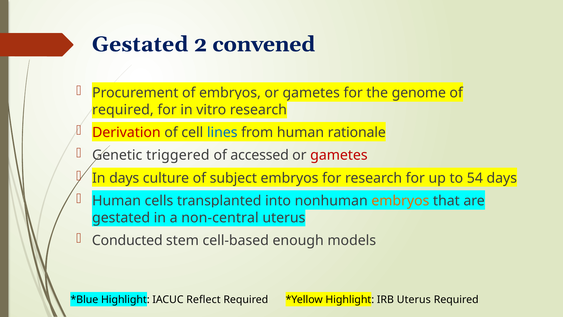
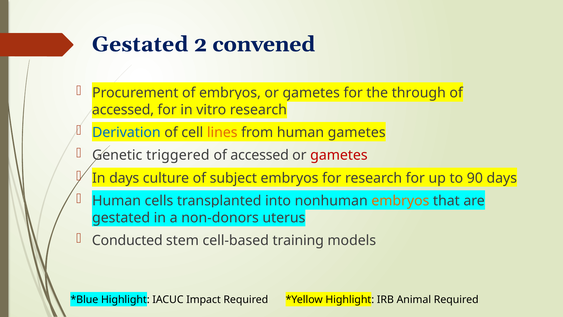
genome: genome -> through
required at (123, 110): required -> accessed
Derivation colour: red -> blue
lines colour: blue -> orange
human rationale: rationale -> gametes
54: 54 -> 90
non-central: non-central -> non-donors
enough: enough -> training
Reflect: Reflect -> Impact
IRB Uterus: Uterus -> Animal
